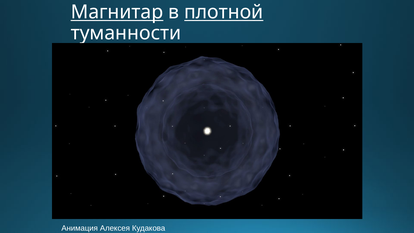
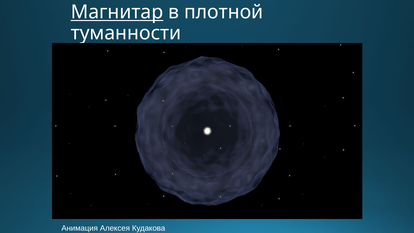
плотной underline: present -> none
